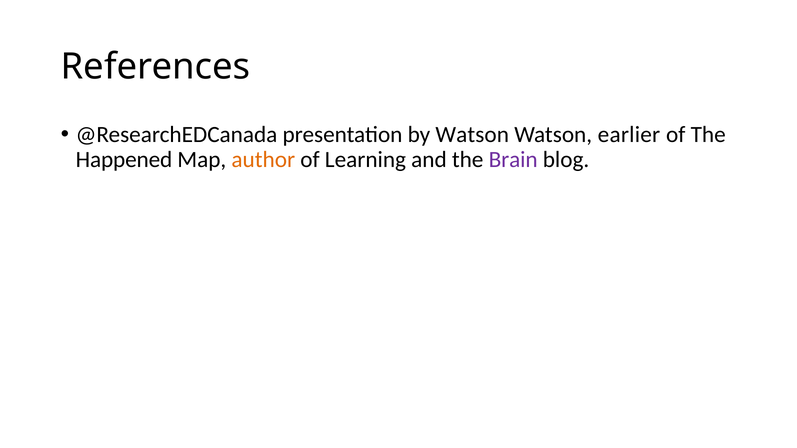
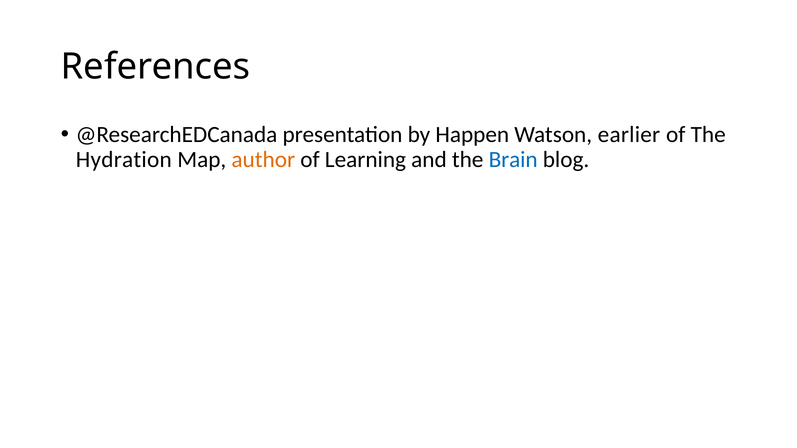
by Watson: Watson -> Happen
Happened: Happened -> Hydration
Brain colour: purple -> blue
